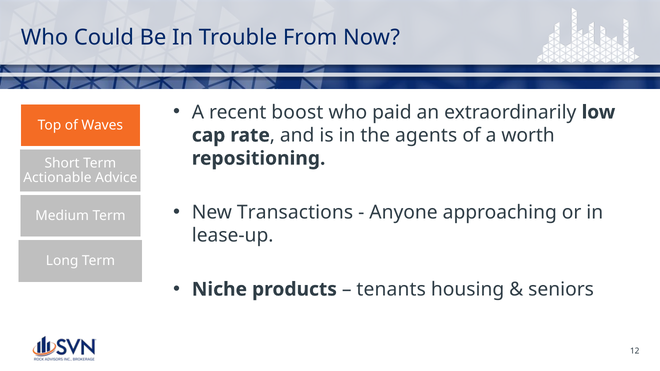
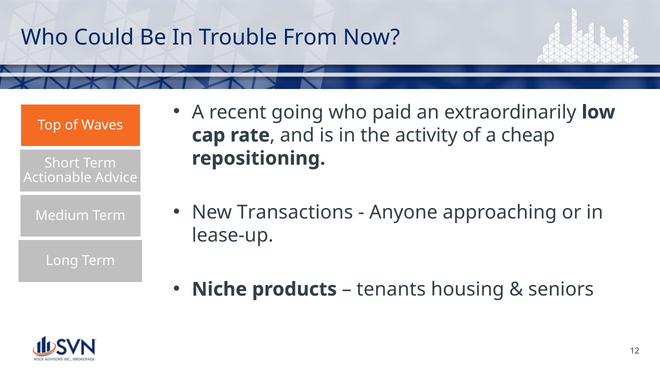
boost: boost -> going
agents: agents -> activity
worth: worth -> cheap
